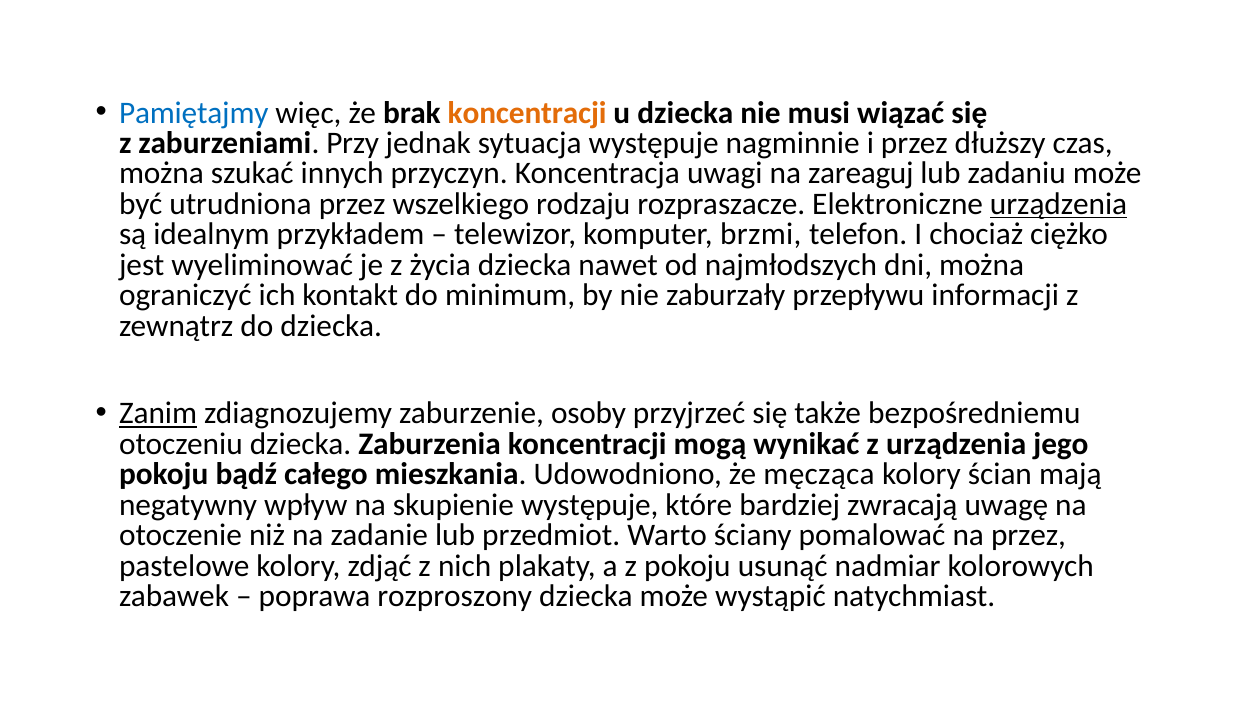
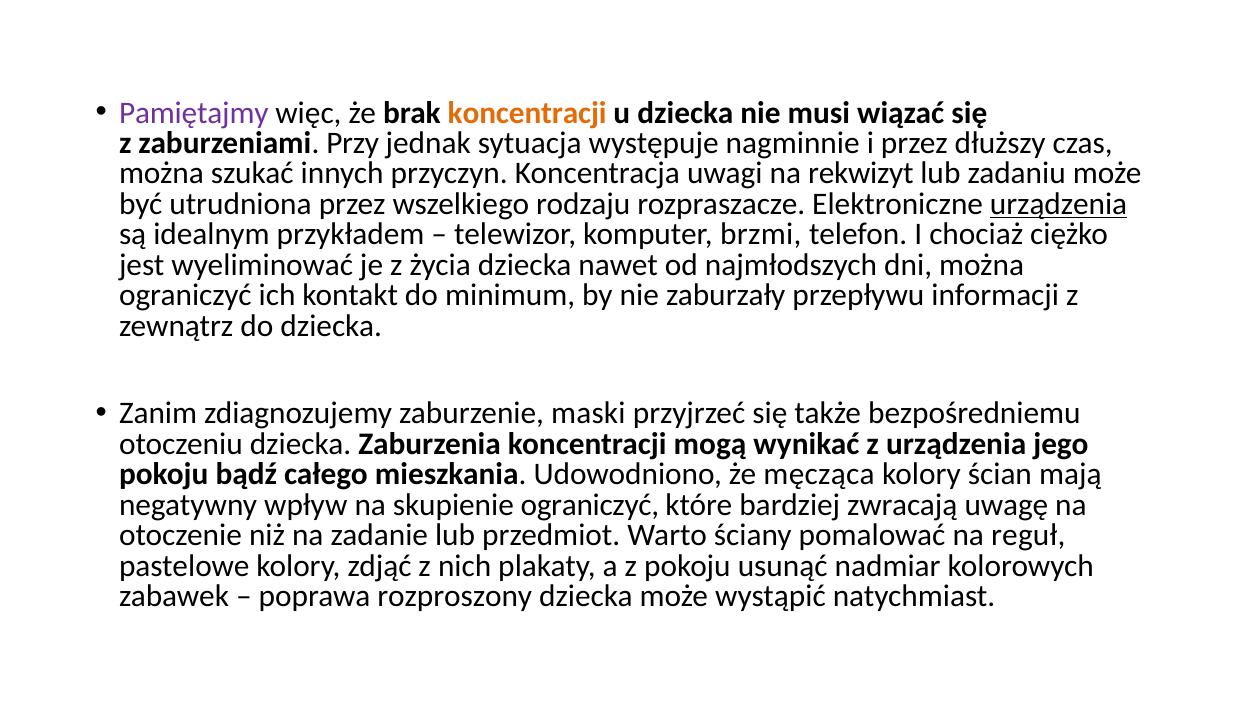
Pamiętajmy colour: blue -> purple
zareaguj: zareaguj -> rekwizyt
Zanim underline: present -> none
osoby: osoby -> maski
skupienie występuje: występuje -> ograniczyć
na przez: przez -> reguł
